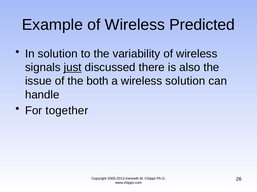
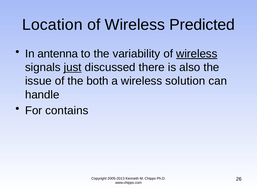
Example: Example -> Location
In solution: solution -> antenna
wireless at (197, 54) underline: none -> present
together: together -> contains
